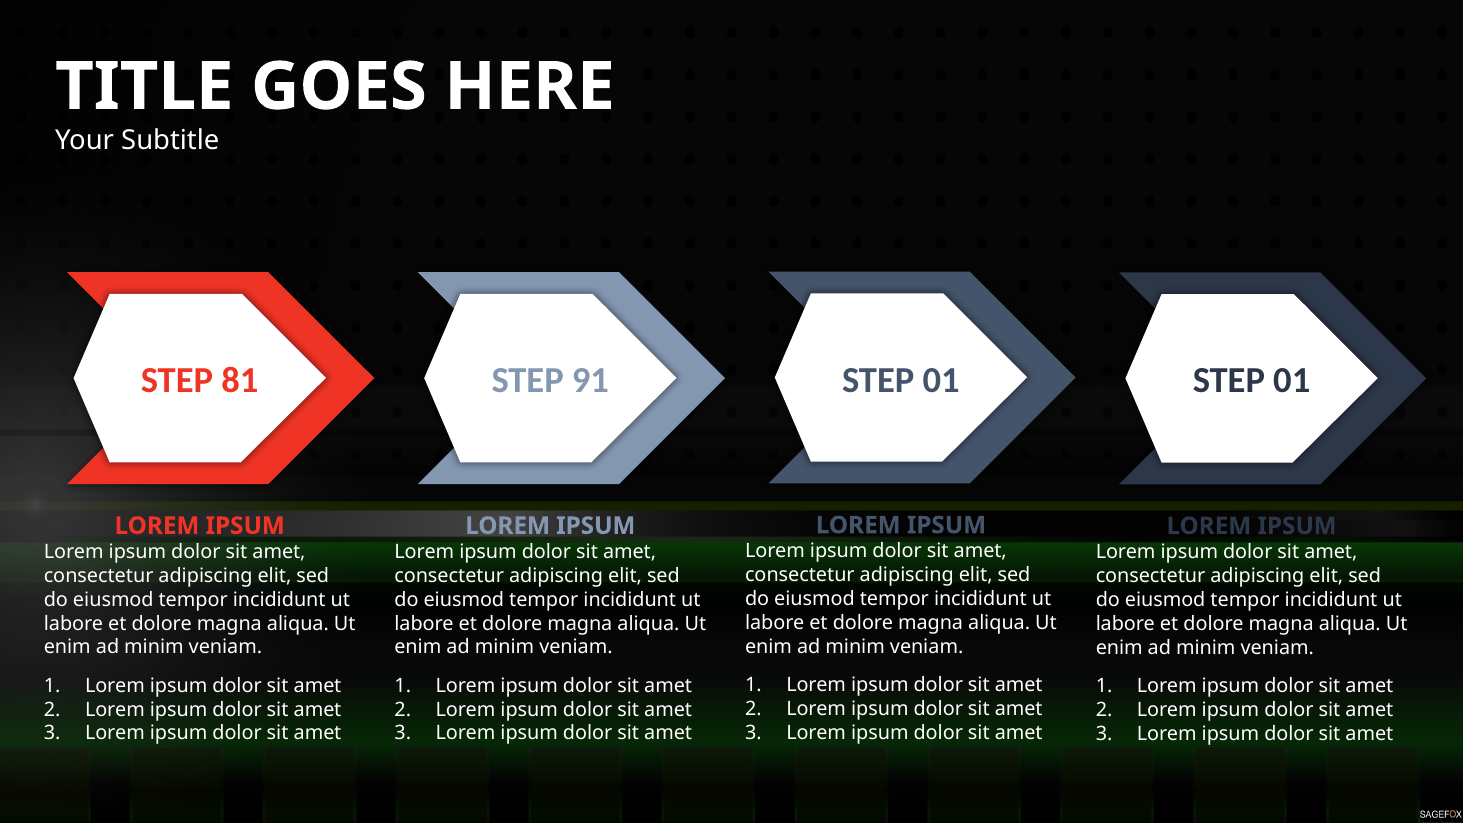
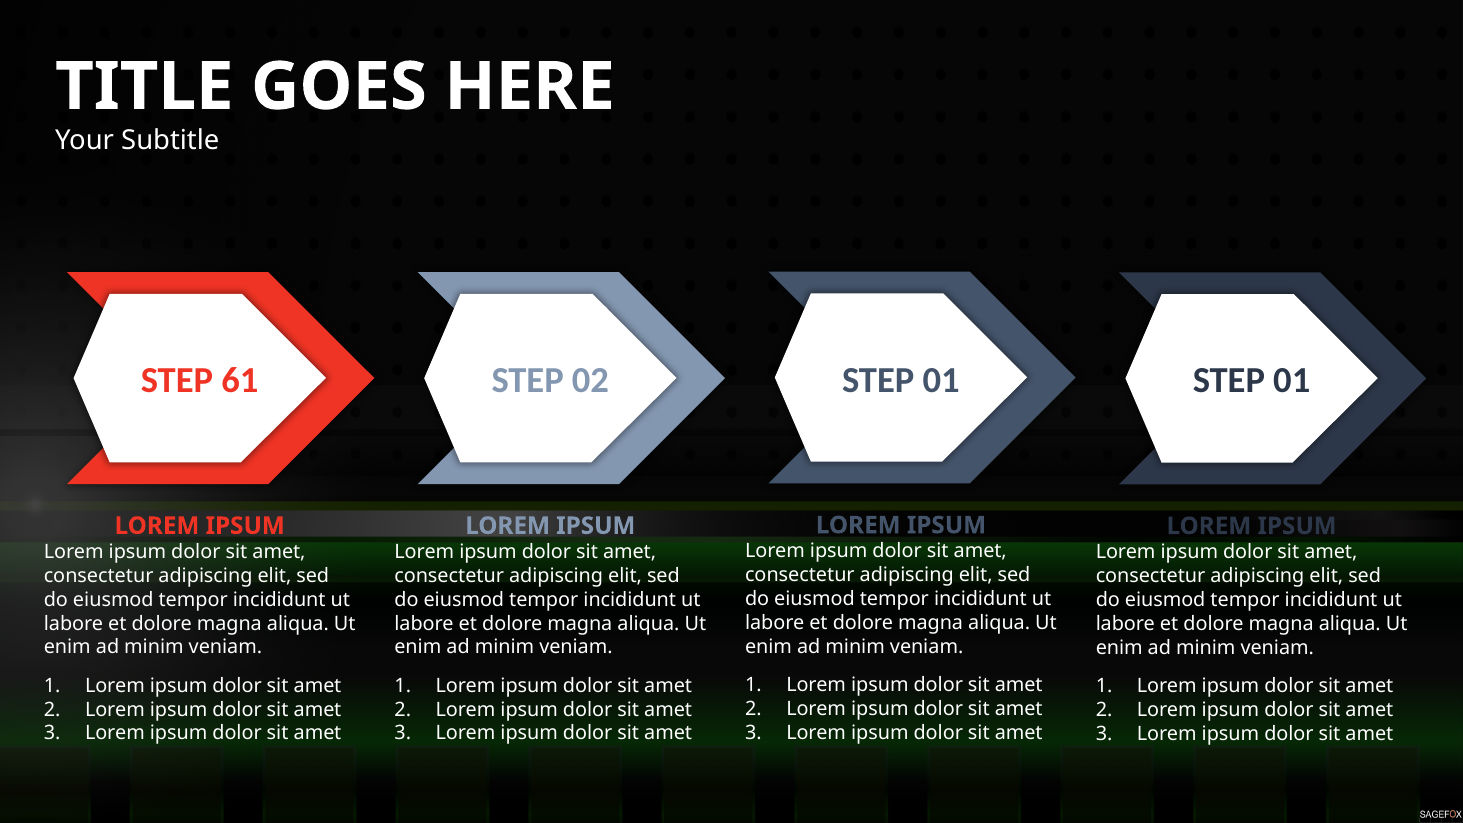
81: 81 -> 61
91: 91 -> 02
